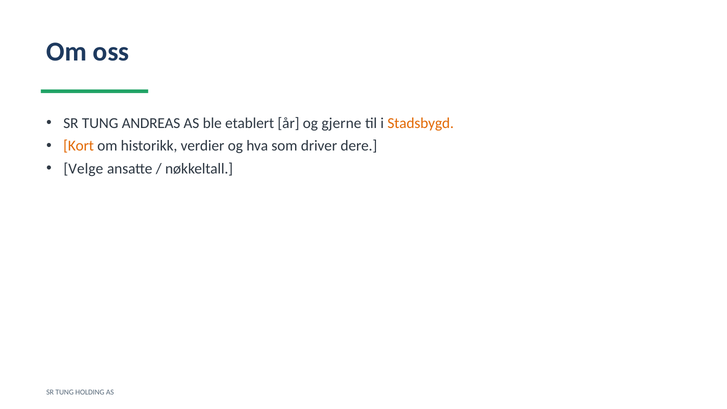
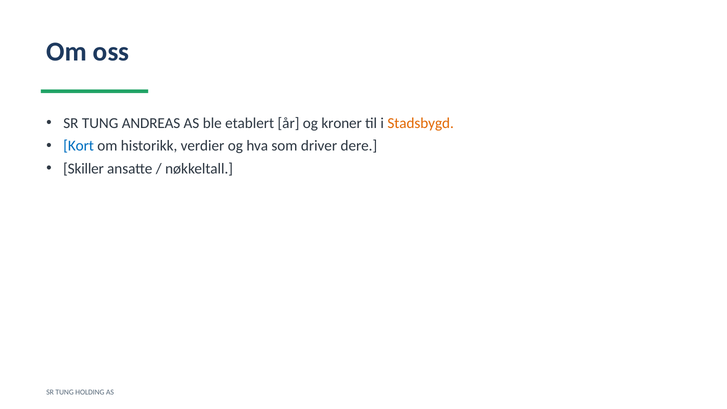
gjerne: gjerne -> kroner
Kort colour: orange -> blue
Velge: Velge -> Skiller
